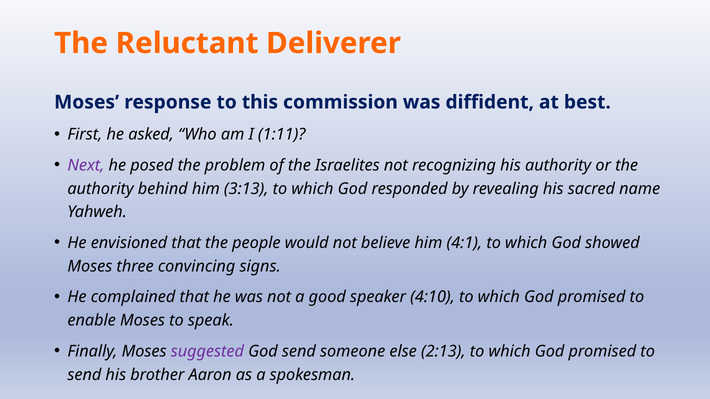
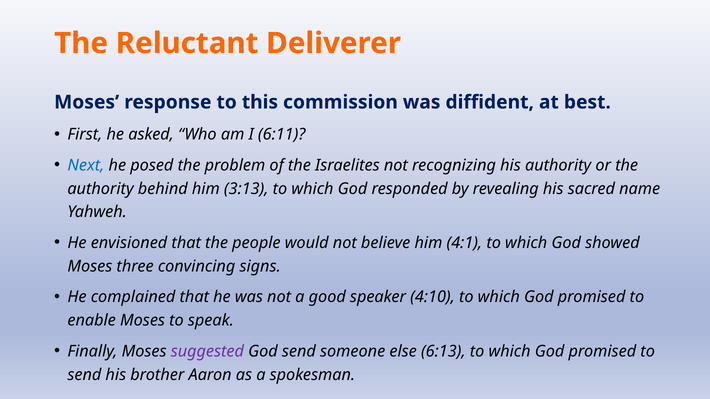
1:11: 1:11 -> 6:11
Next colour: purple -> blue
2:13: 2:13 -> 6:13
